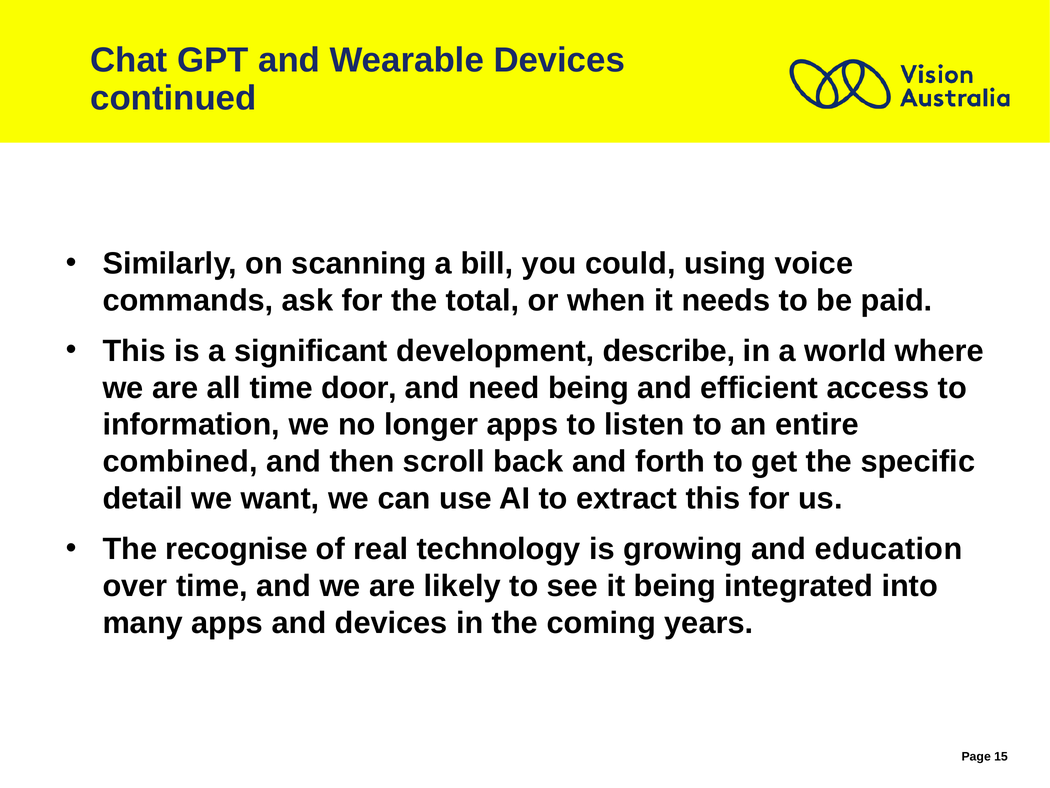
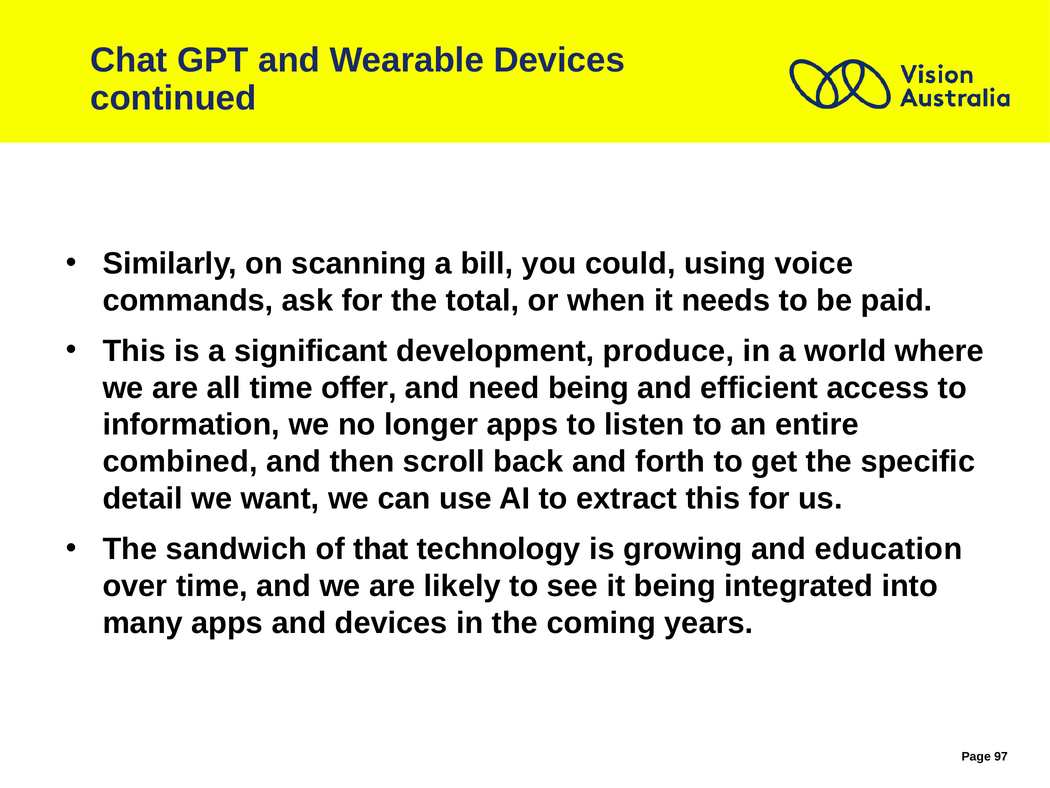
describe: describe -> produce
door: door -> offer
recognise: recognise -> sandwich
real: real -> that
15: 15 -> 97
